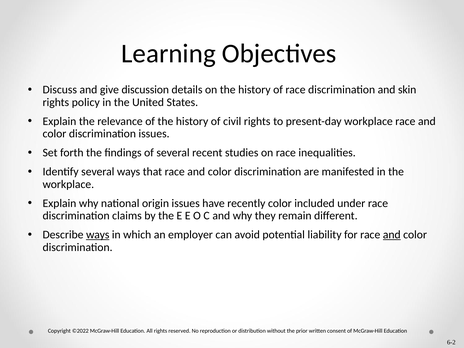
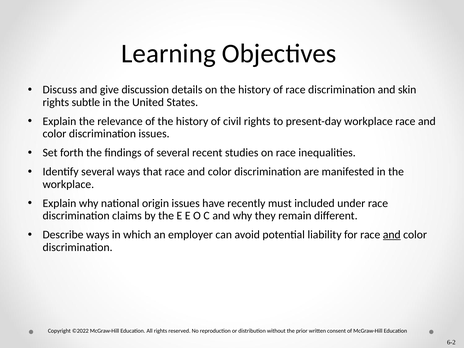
policy: policy -> subtle
recently color: color -> must
ways at (98, 235) underline: present -> none
